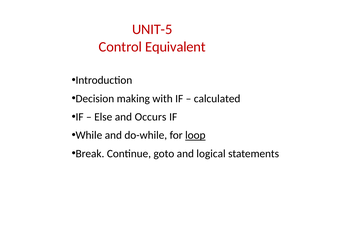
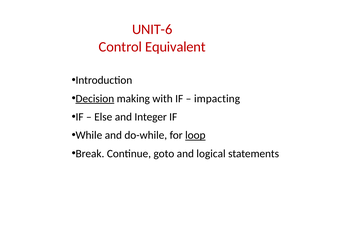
UNIT-5: UNIT-5 -> UNIT-6
Decision underline: none -> present
calculated: calculated -> impacting
Occurs: Occurs -> Integer
